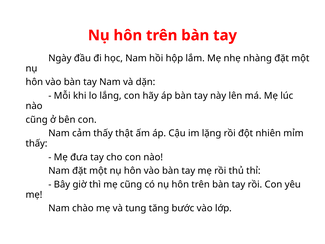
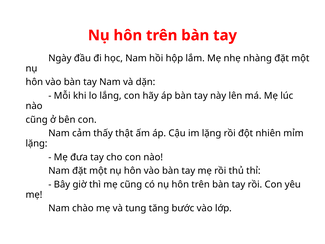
thấy at (36, 143): thấy -> lặng
